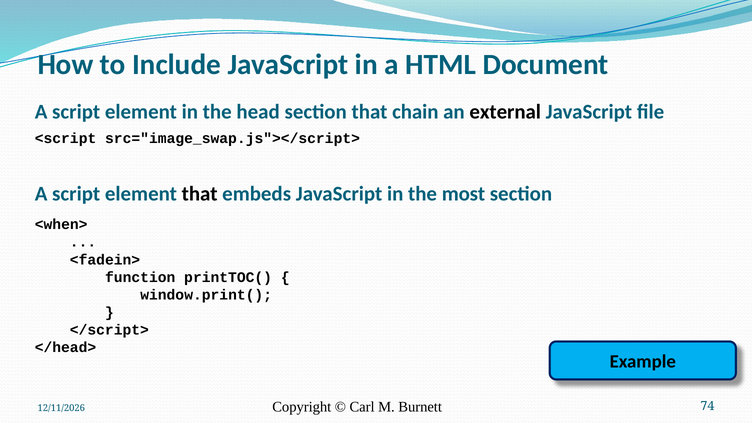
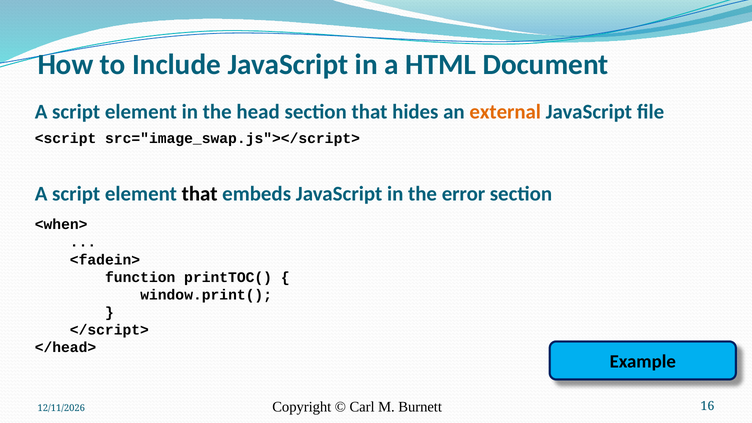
chain: chain -> hides
external colour: black -> orange
most: most -> error
74: 74 -> 16
